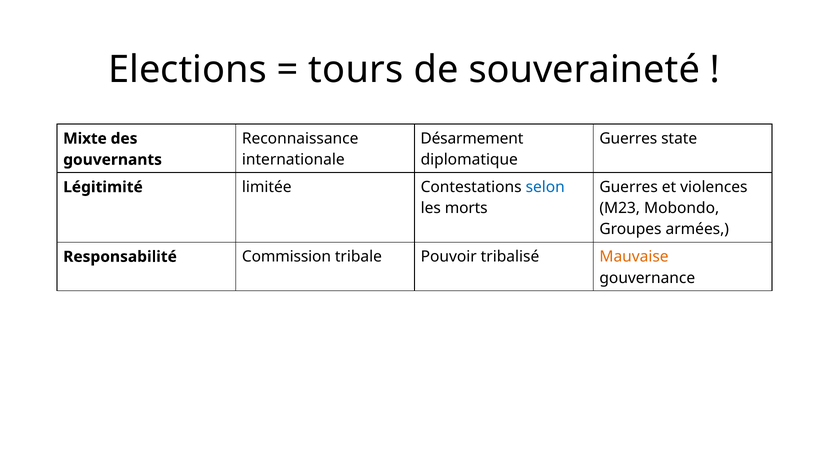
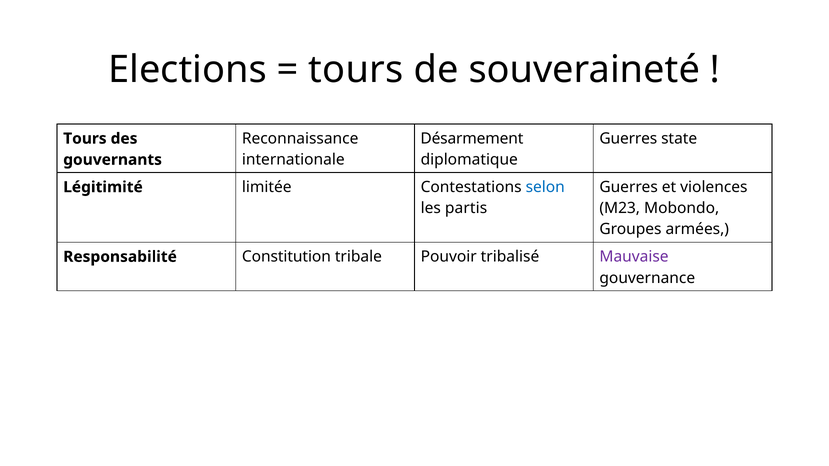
Mixte at (85, 139): Mixte -> Tours
morts: morts -> partis
Commission: Commission -> Constitution
Mauvaise colour: orange -> purple
